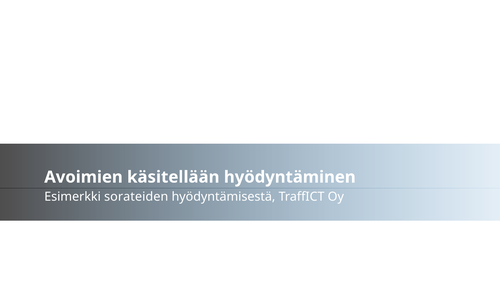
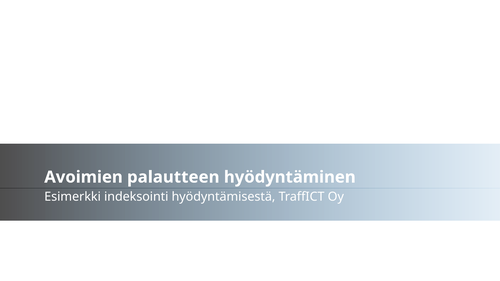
käsitellään: käsitellään -> palautteen
sorateiden: sorateiden -> indeksointi
